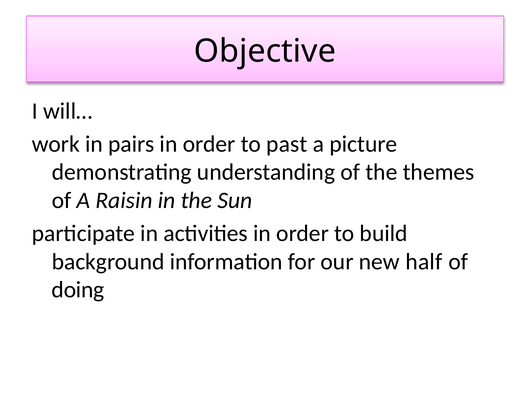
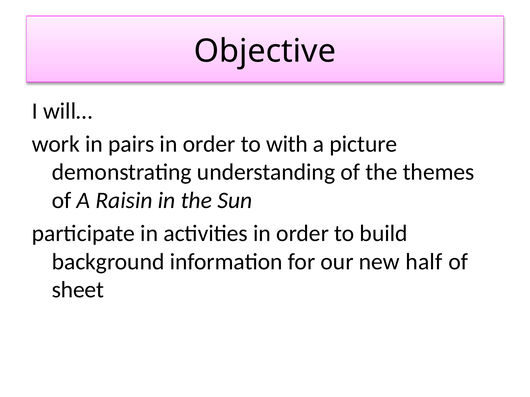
past: past -> with
doing: doing -> sheet
